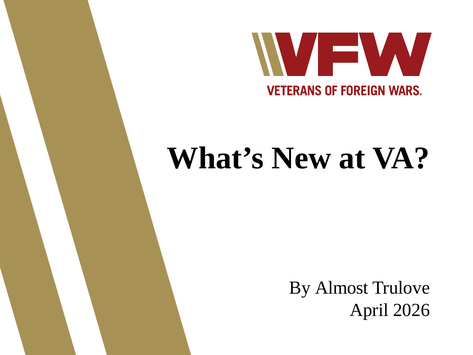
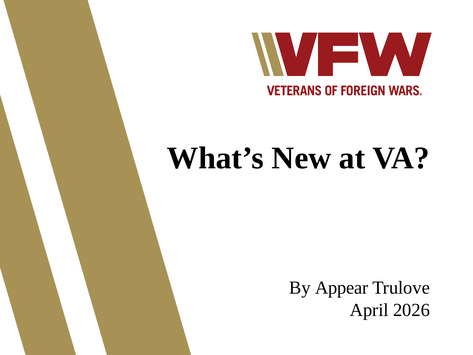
Almost: Almost -> Appear
